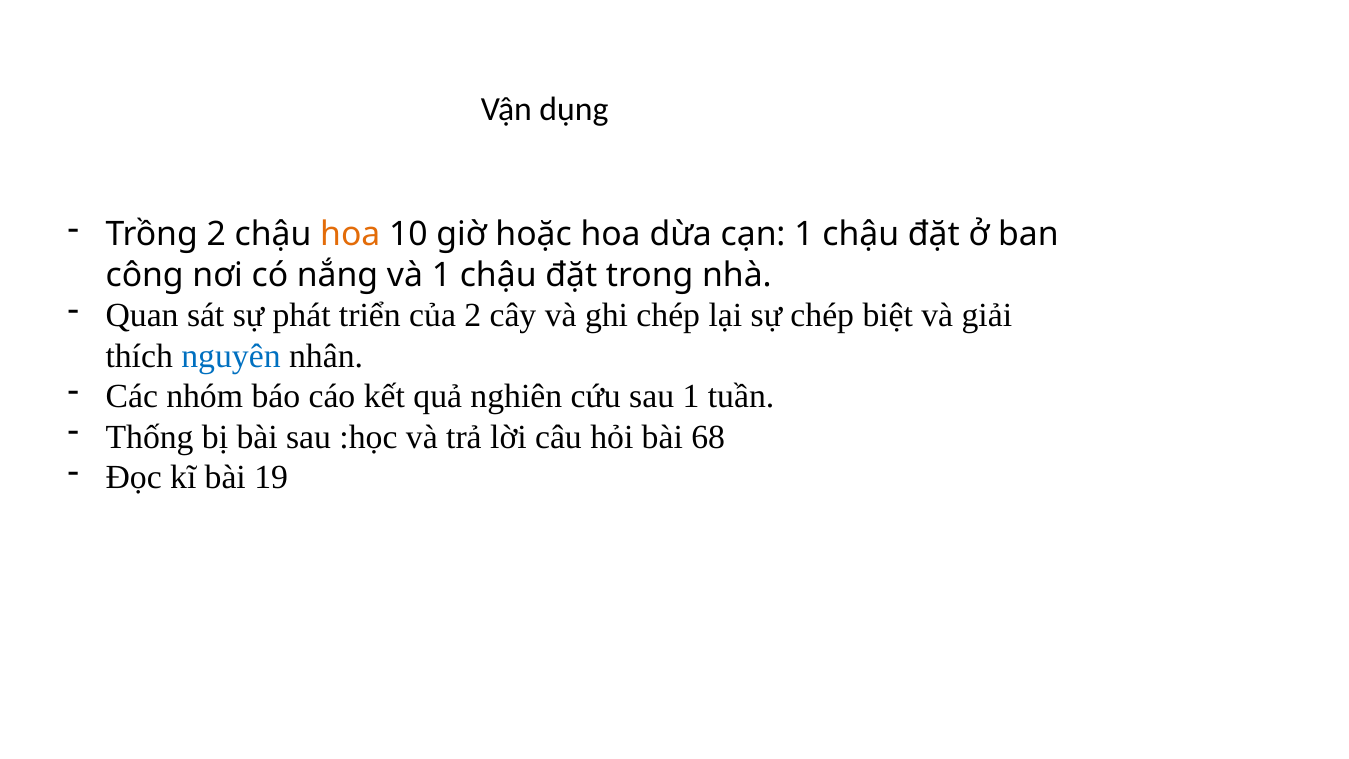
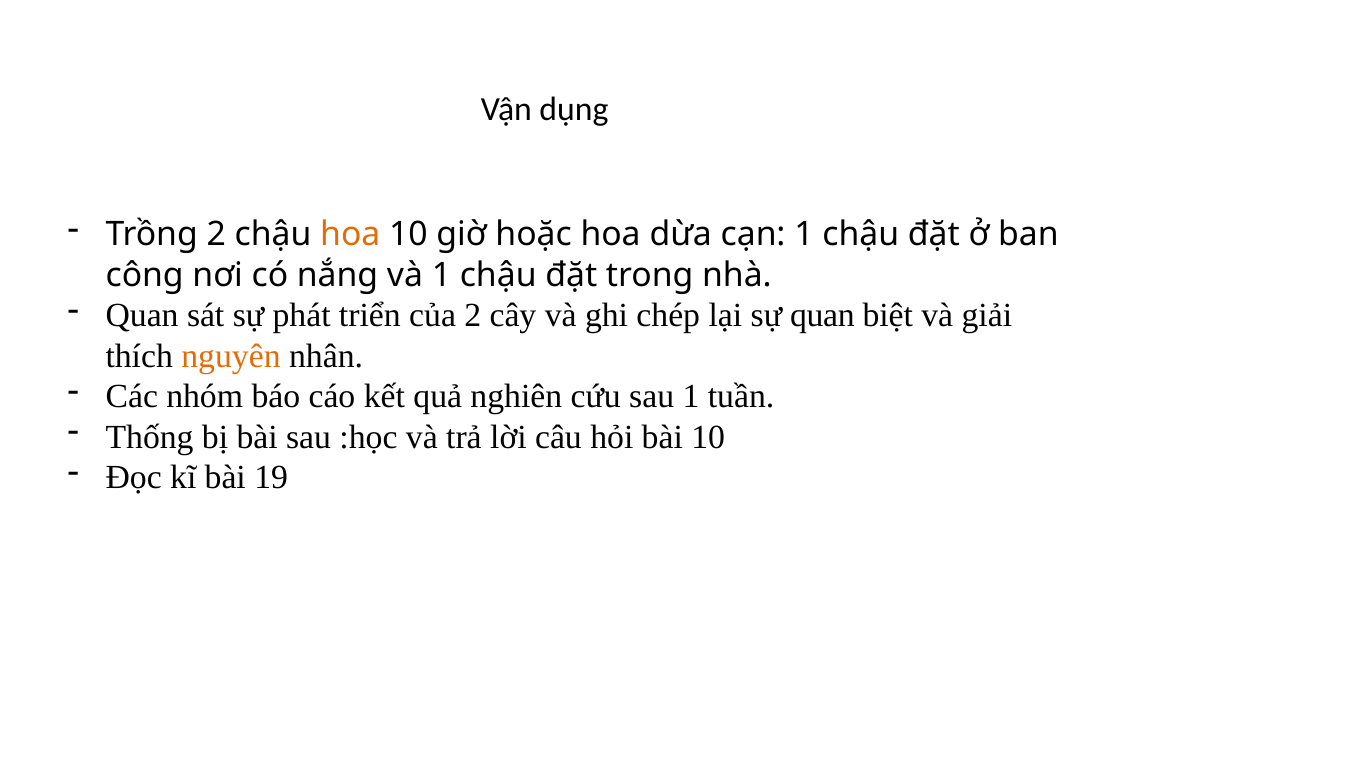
sự chép: chép -> quan
nguyên colour: blue -> orange
bài 68: 68 -> 10
